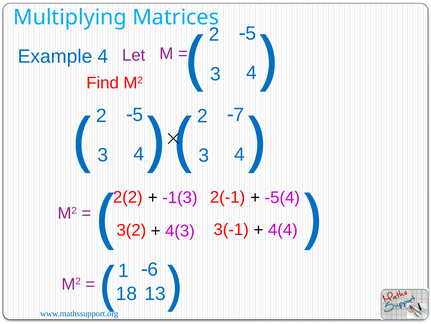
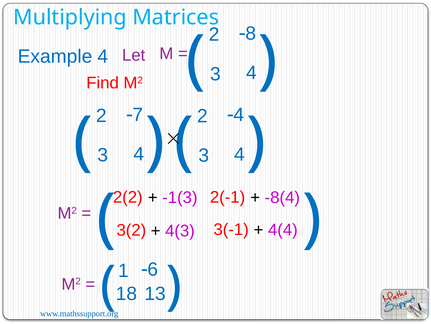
5 at (251, 34): 5 -> 8
5 at (138, 115): 5 -> 7
7 at (239, 115): 7 -> 4
-5(4: -5(4 -> -8(4
